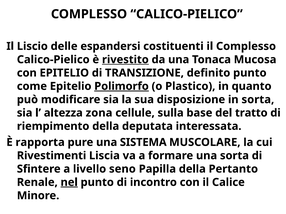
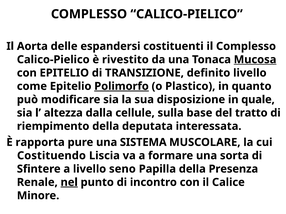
Liscio: Liscio -> Aorta
rivestito underline: present -> none
Mucosa underline: none -> present
definito punto: punto -> livello
in sorta: sorta -> quale
zona: zona -> dalla
Rivestimenti: Rivestimenti -> Costituendo
Pertanto: Pertanto -> Presenza
